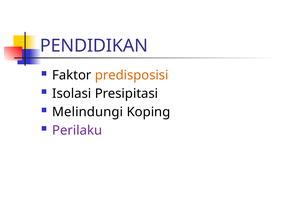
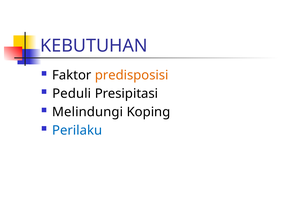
PENDIDIKAN: PENDIDIKAN -> KEBUTUHAN
Isolasi: Isolasi -> Peduli
Perilaku colour: purple -> blue
